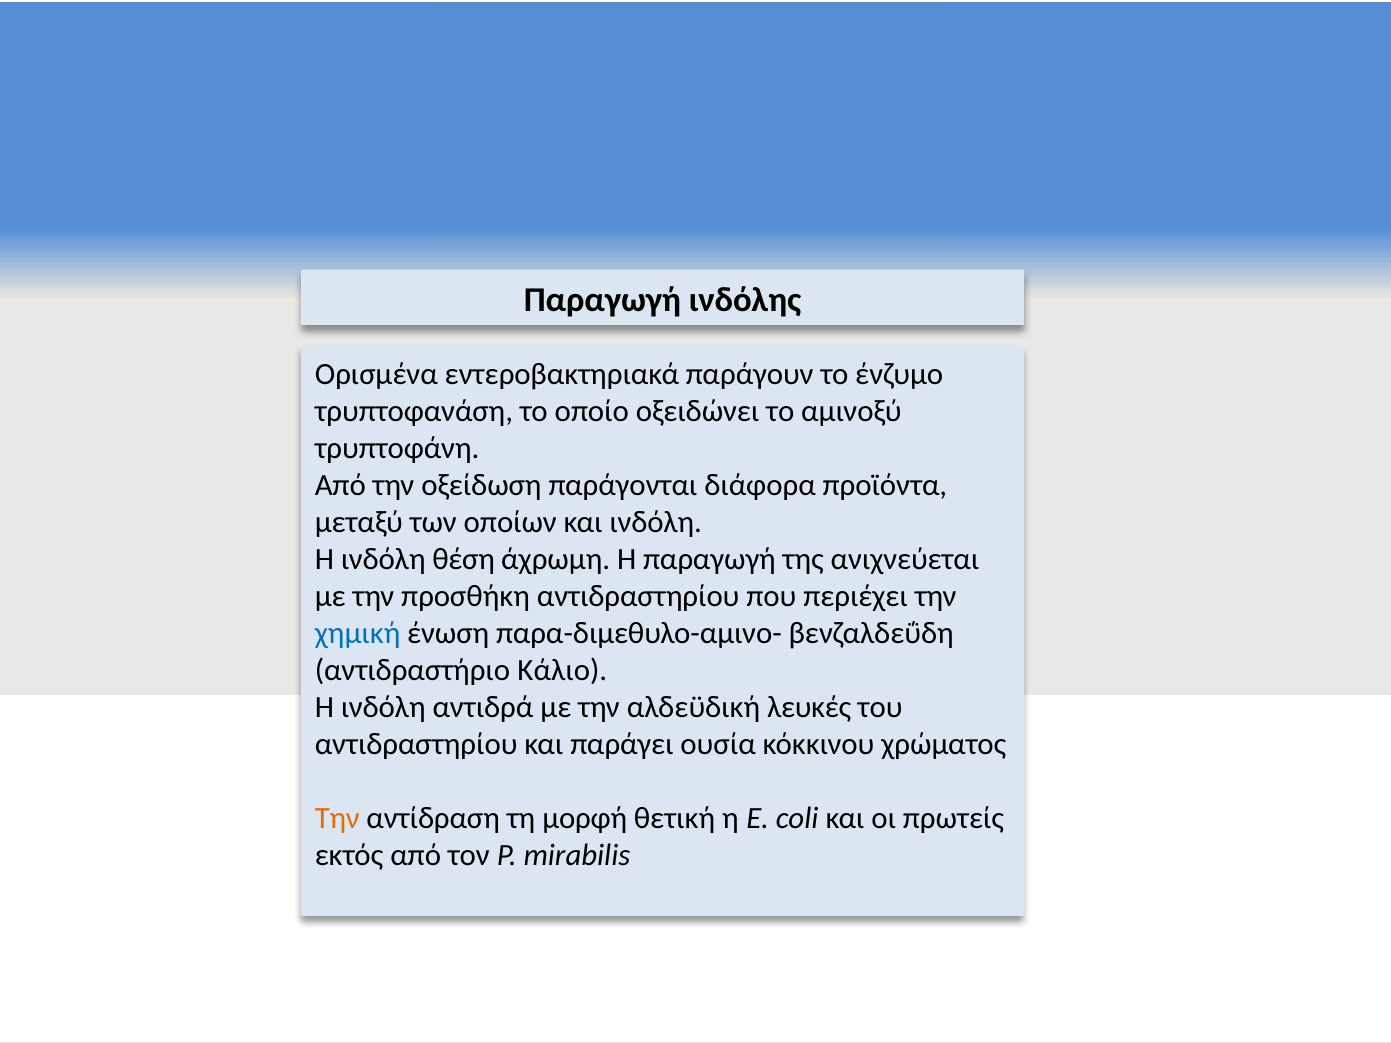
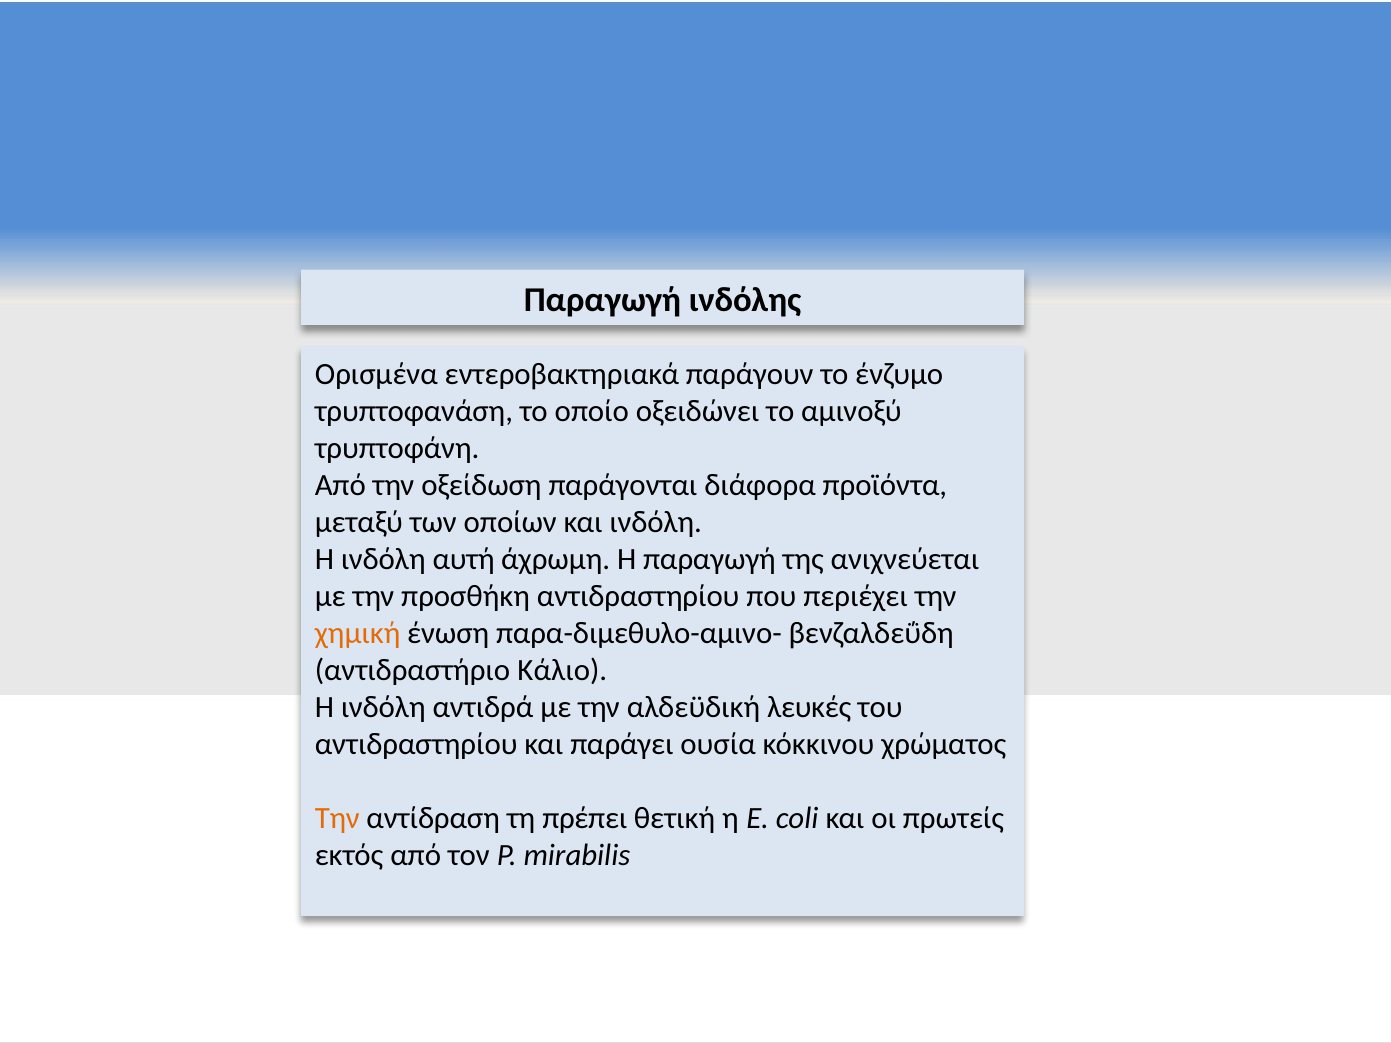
θέση: θέση -> αυτή
χημική colour: blue -> orange
μορφή: μορφή -> πρέπει
